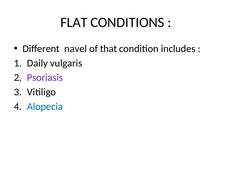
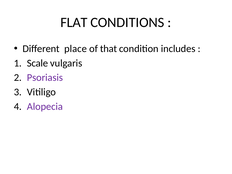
navel: navel -> place
Daily: Daily -> Scale
Alopecia colour: blue -> purple
